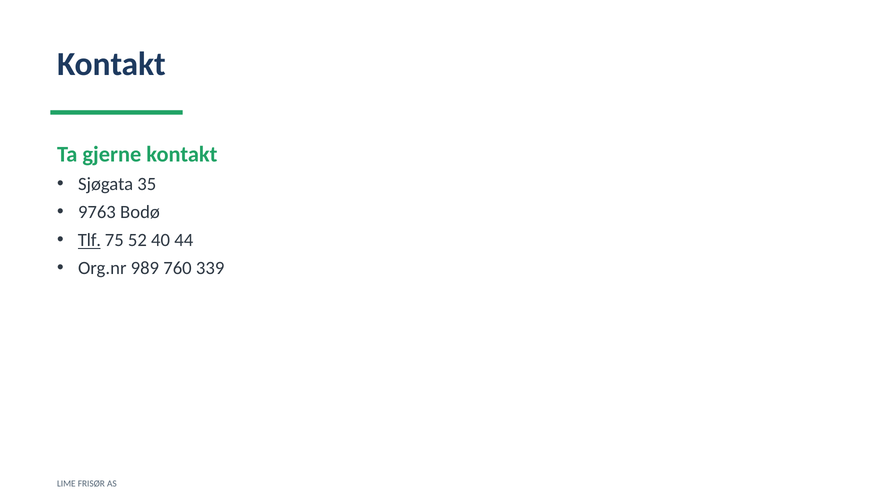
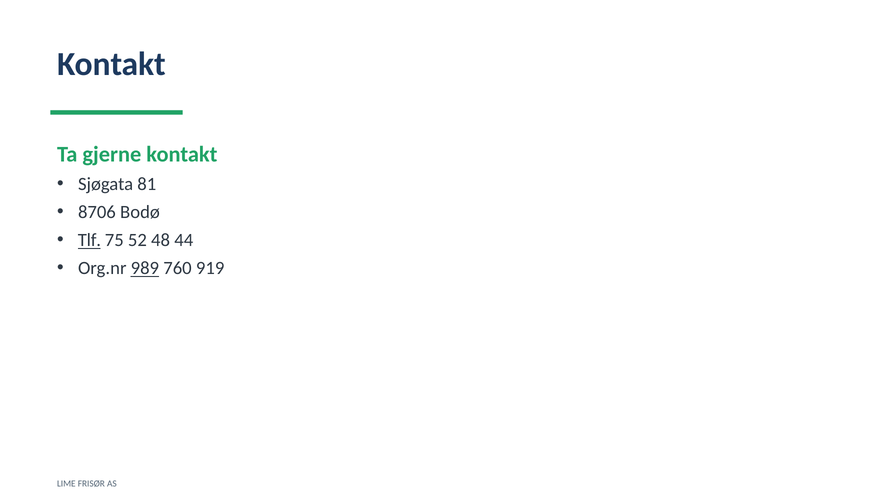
35: 35 -> 81
9763: 9763 -> 8706
40: 40 -> 48
989 underline: none -> present
339: 339 -> 919
